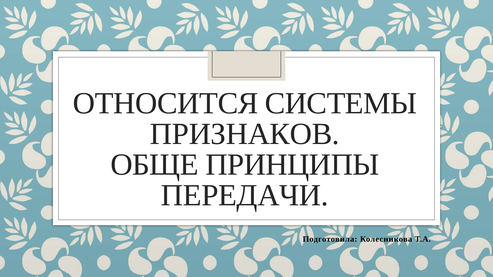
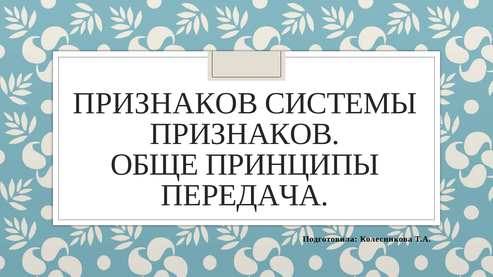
ОТНОСИТСЯ at (166, 103): ОТНОСИТСЯ -> ПРИЗНАКОВ
ПЕРЕДАЧИ: ПЕРЕДАЧИ -> ПЕРЕДАЧА
